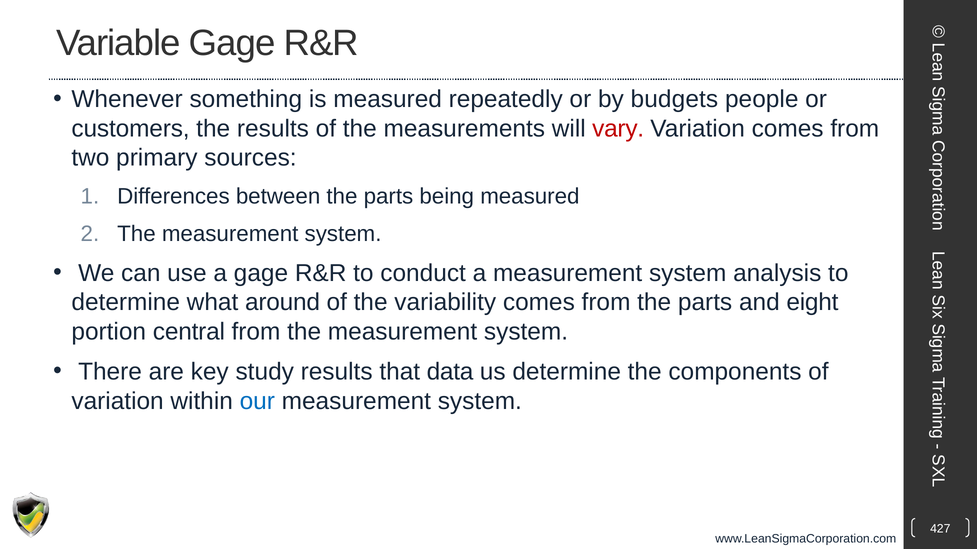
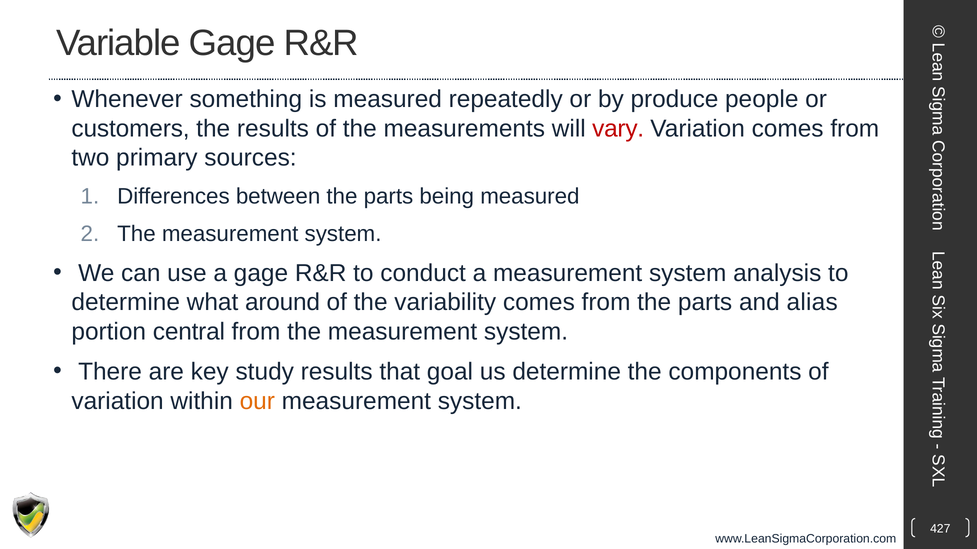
budgets: budgets -> produce
eight: eight -> alias
data: data -> goal
our colour: blue -> orange
